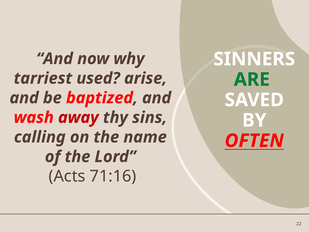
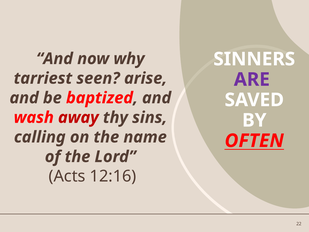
used: used -> seen
ARE colour: green -> purple
71:16: 71:16 -> 12:16
